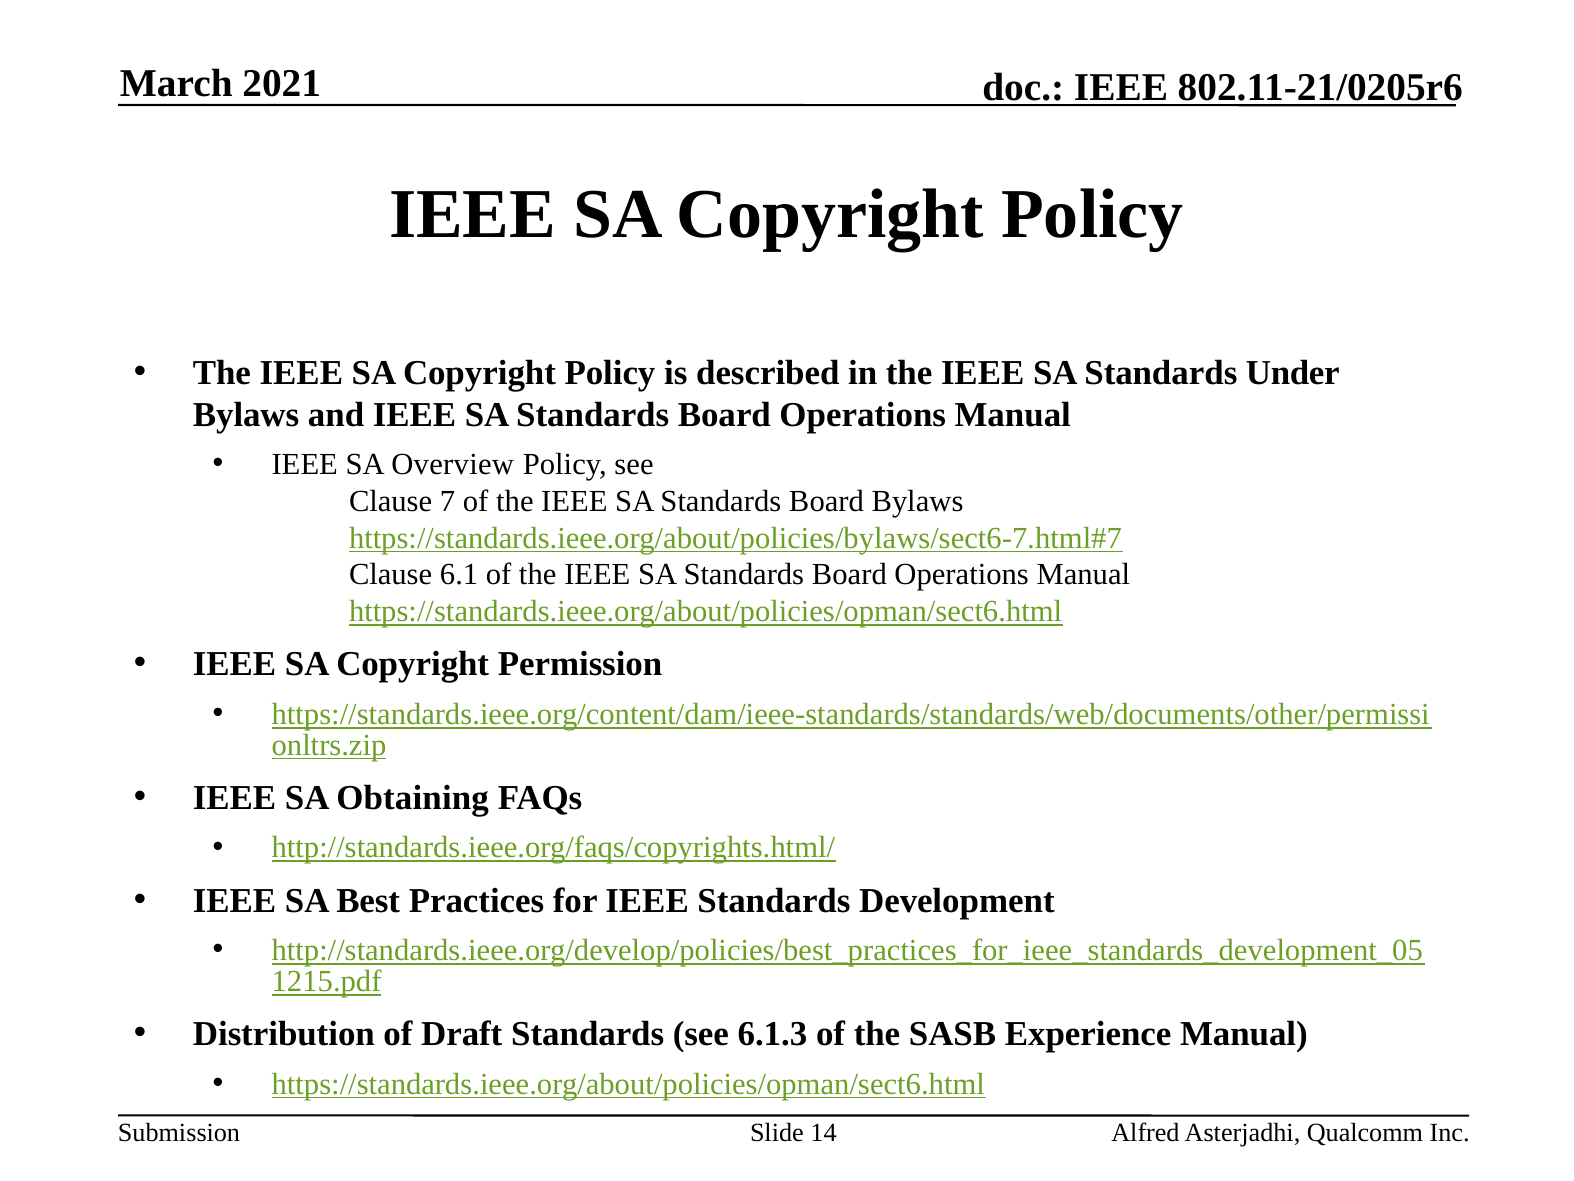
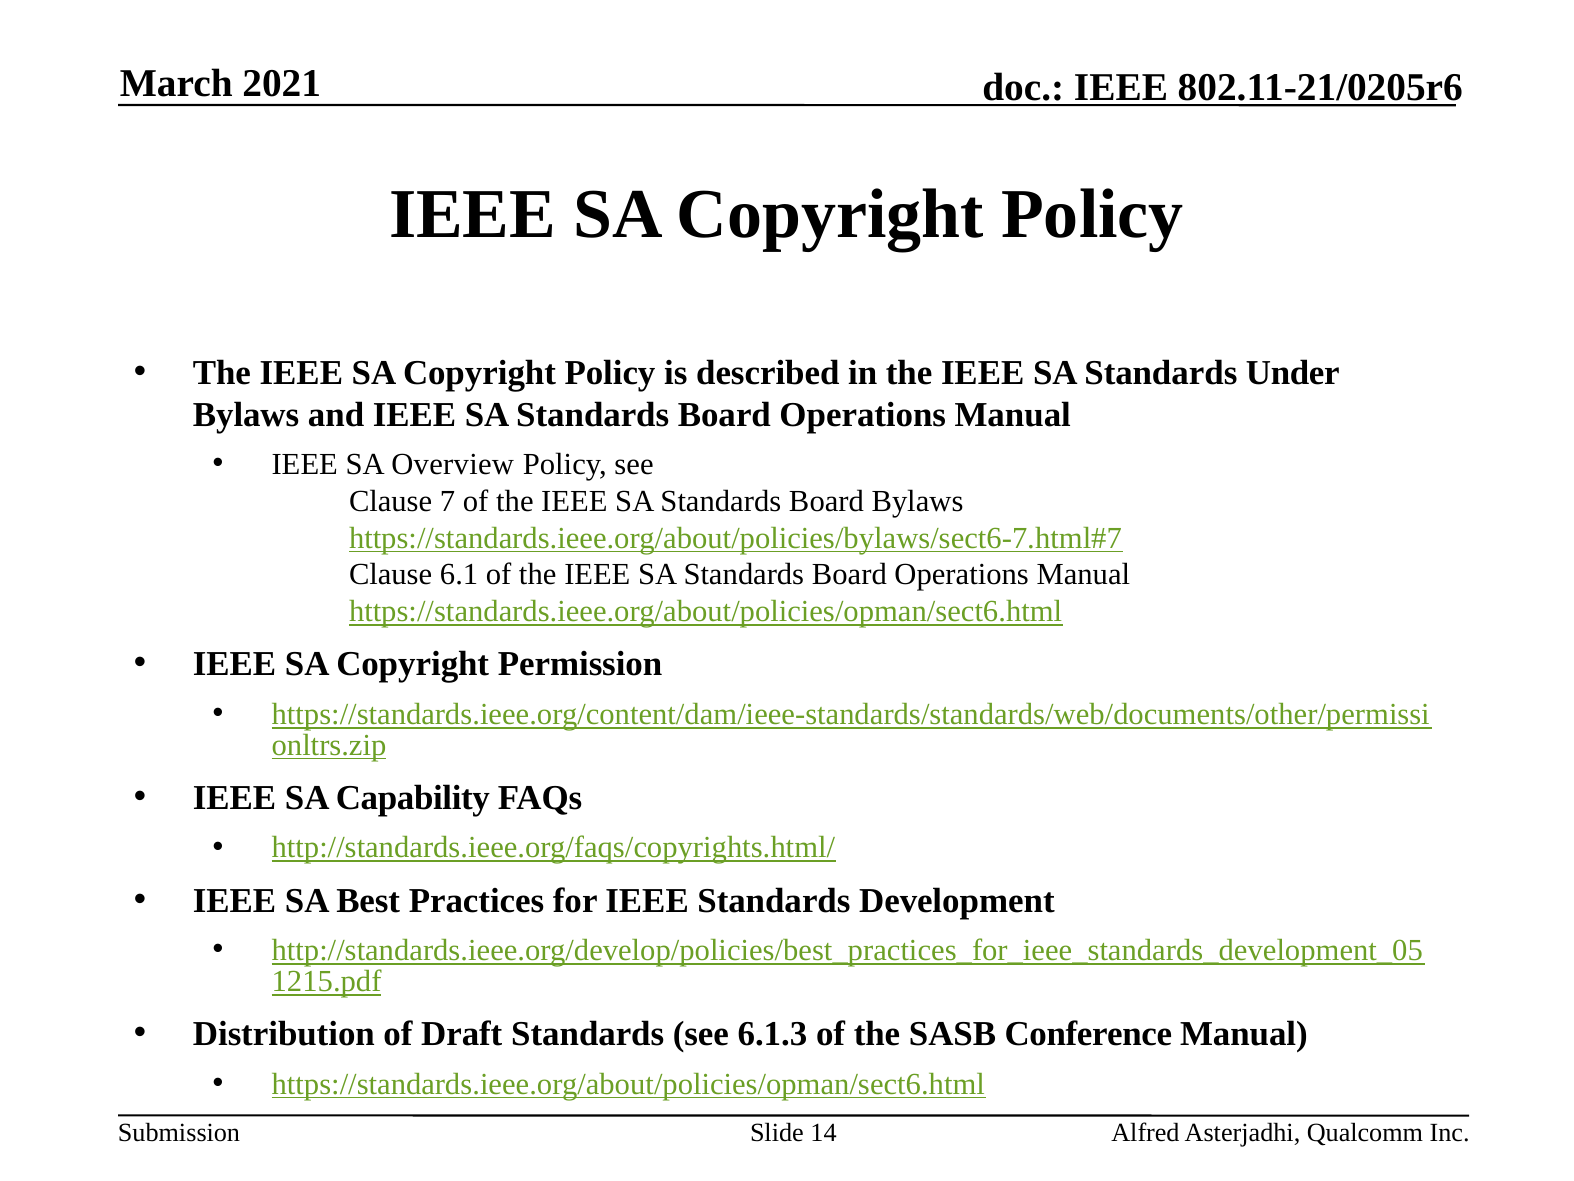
Obtaining: Obtaining -> Capability
Experience: Experience -> Conference
